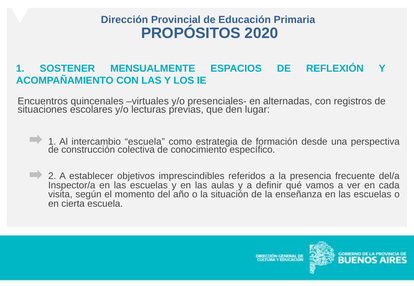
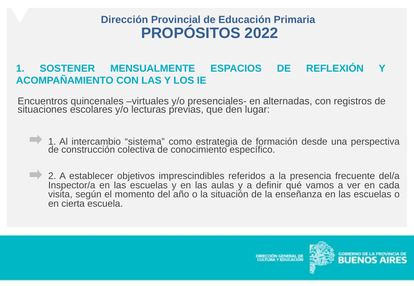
2020: 2020 -> 2022
intercambio escuela: escuela -> sistema
